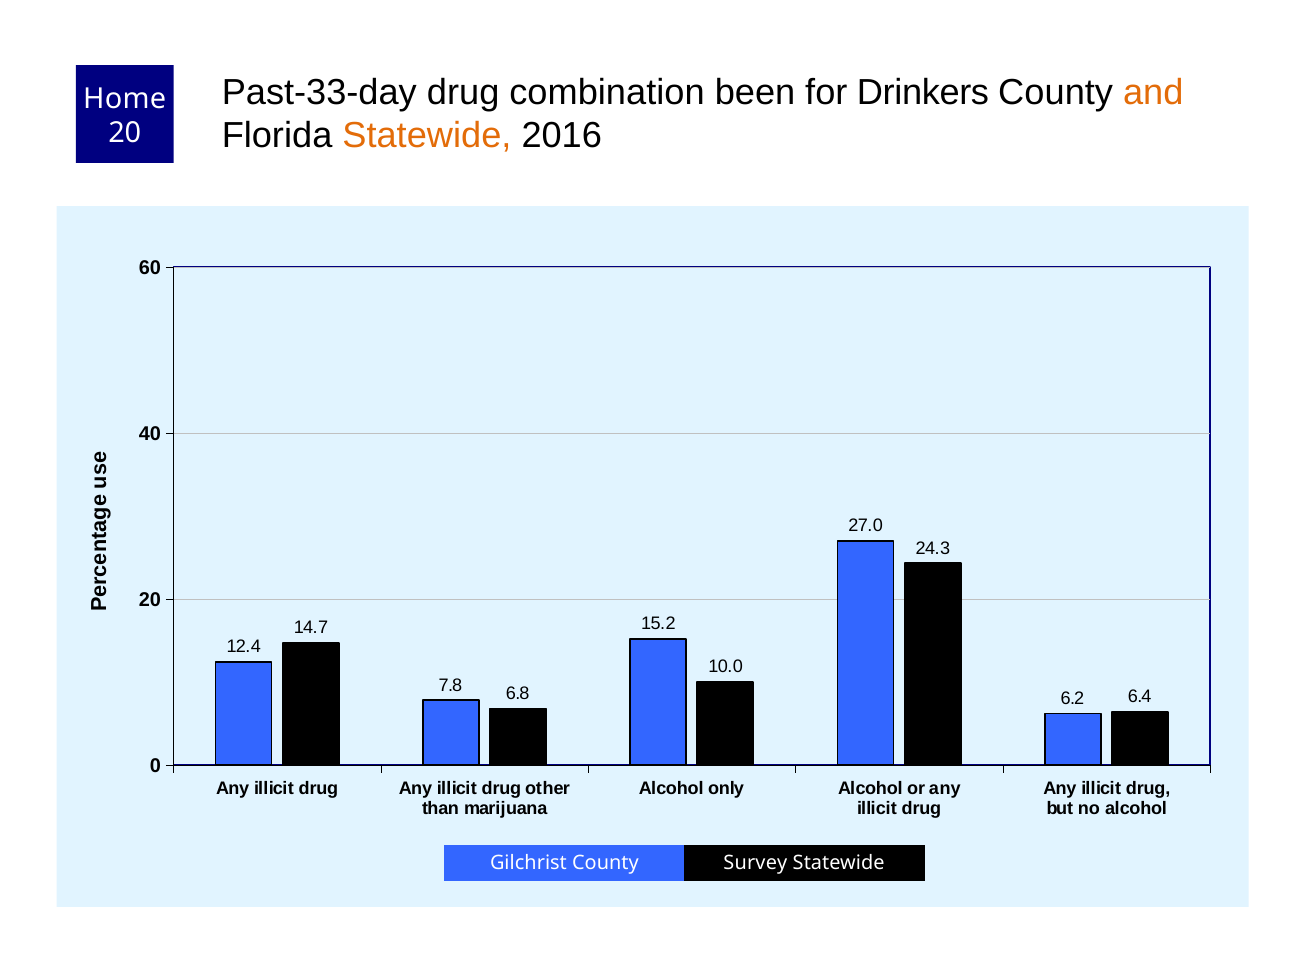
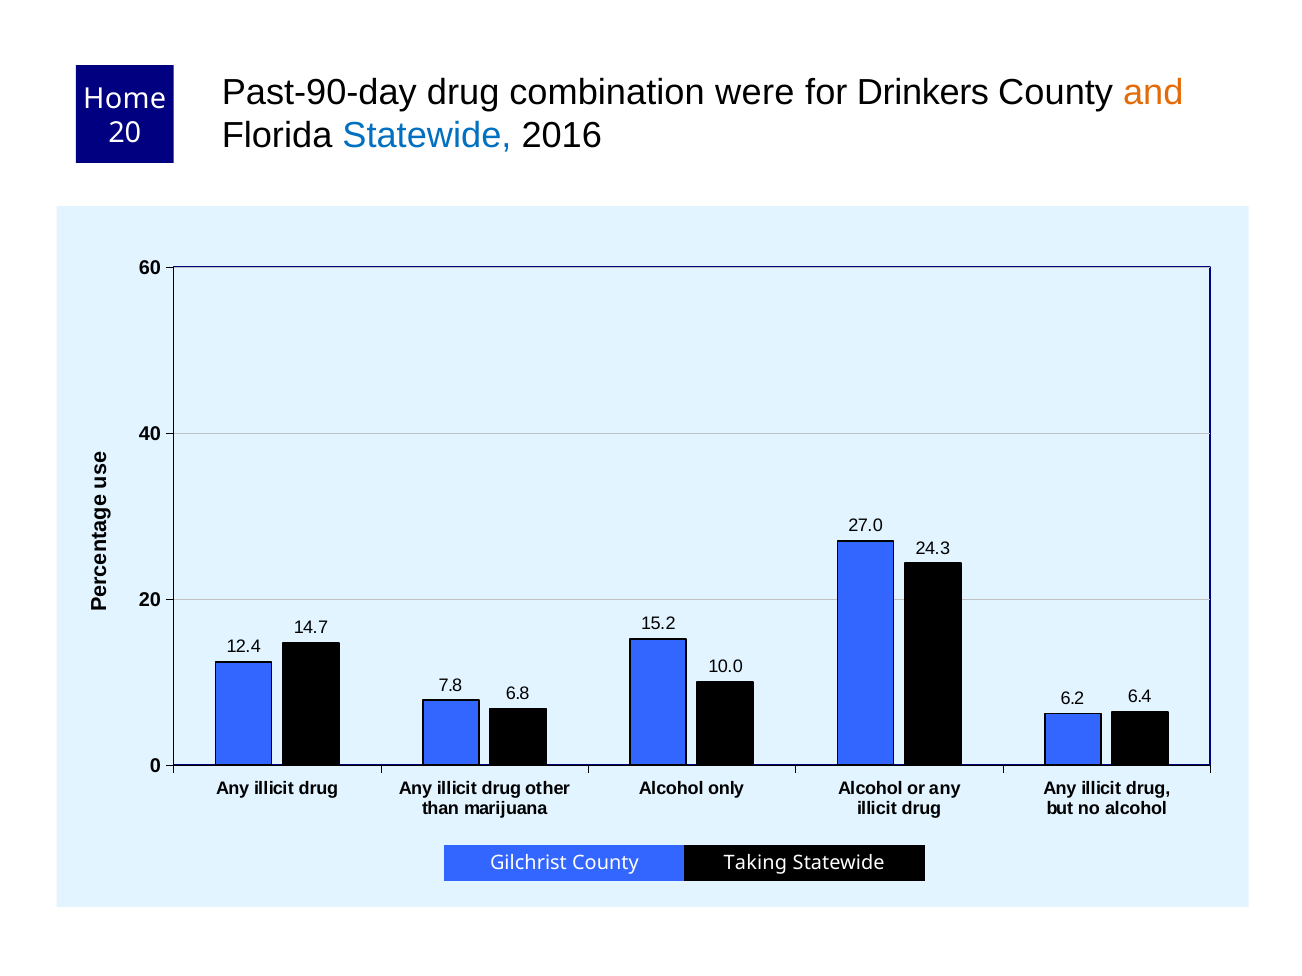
Past-33-day: Past-33-day -> Past-90-day
been: been -> were
Statewide at (427, 136) colour: orange -> blue
Survey: Survey -> Taking
